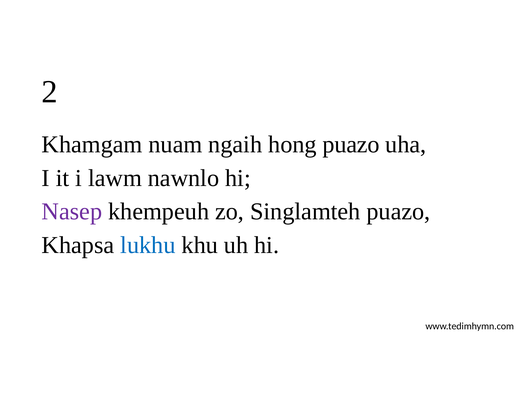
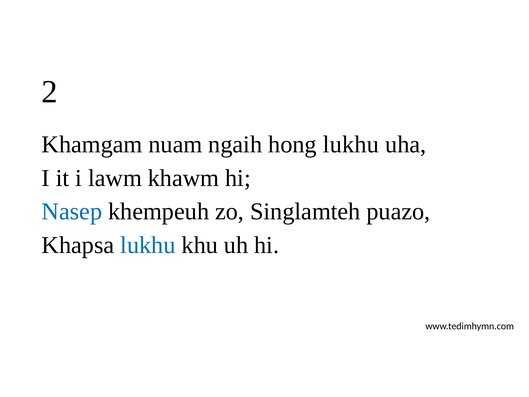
hong puazo: puazo -> lukhu
nawnlo: nawnlo -> khawm
Nasep colour: purple -> blue
